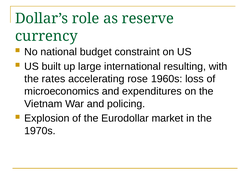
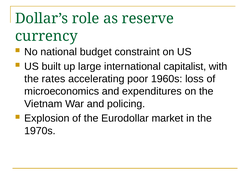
resulting: resulting -> capitalist
rose: rose -> poor
